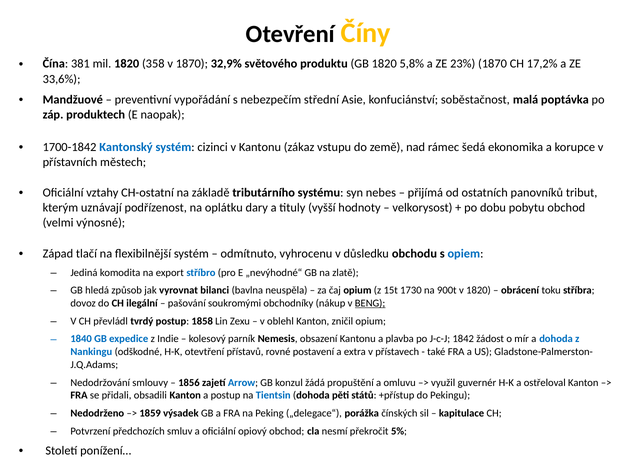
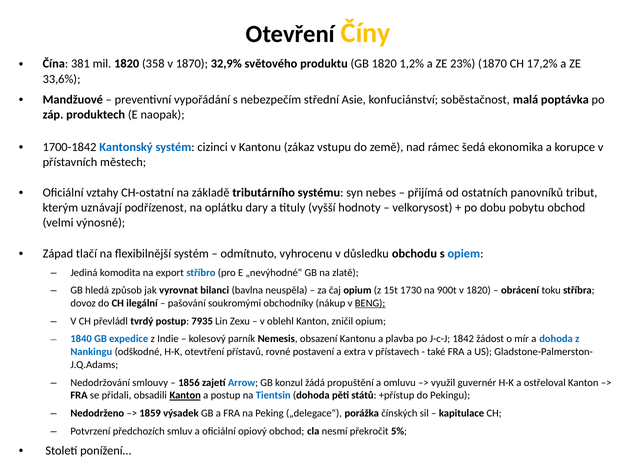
5,8%: 5,8% -> 1,2%
1858: 1858 -> 7935
Kanton at (185, 396) underline: none -> present
